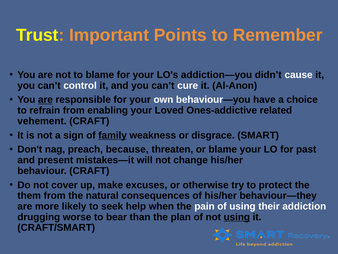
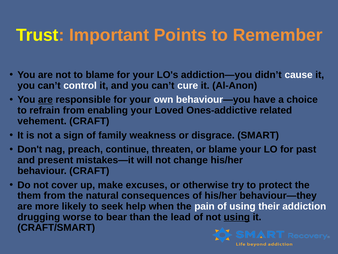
family underline: present -> none
because: because -> continue
plan: plan -> lead
